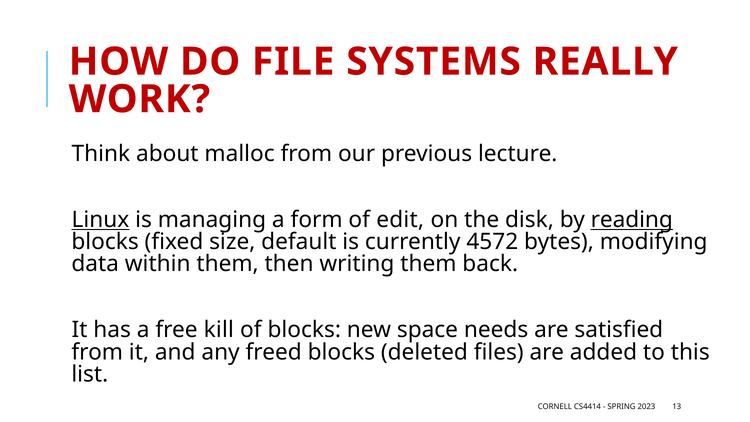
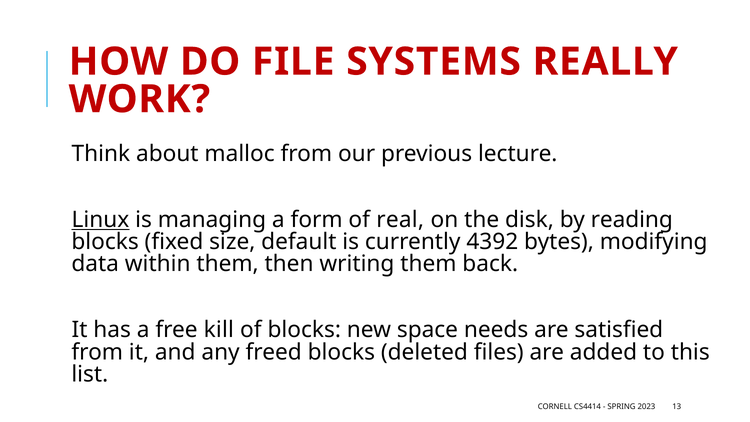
edit: edit -> real
reading underline: present -> none
4572: 4572 -> 4392
